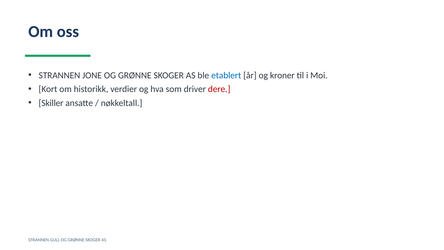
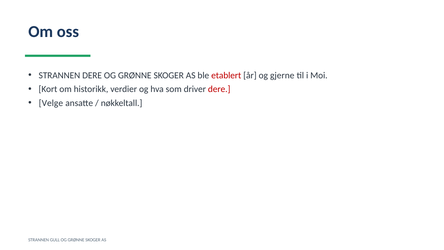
STRANNEN JONE: JONE -> DERE
etablert colour: blue -> red
kroner: kroner -> gjerne
Skiller: Skiller -> Velge
